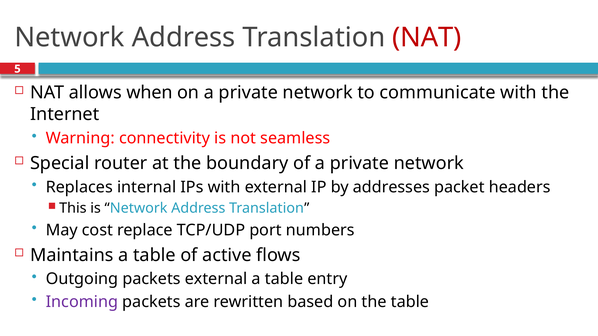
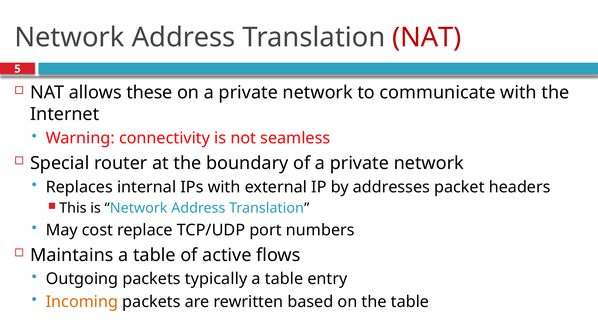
when: when -> these
packets external: external -> typically
Incoming colour: purple -> orange
